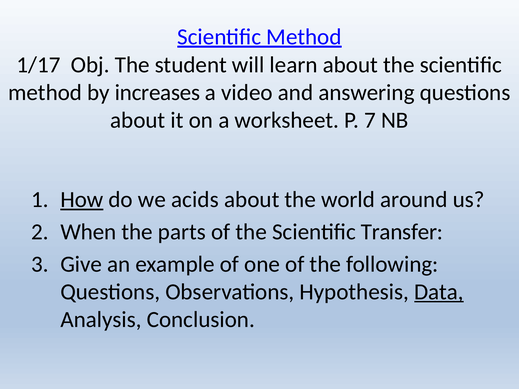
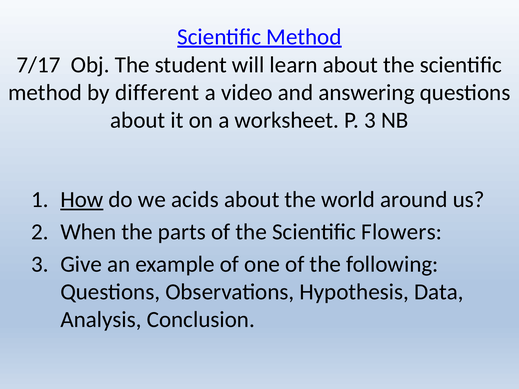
1/17: 1/17 -> 7/17
increases: increases -> different
P 7: 7 -> 3
Transfer: Transfer -> Flowers
Data underline: present -> none
